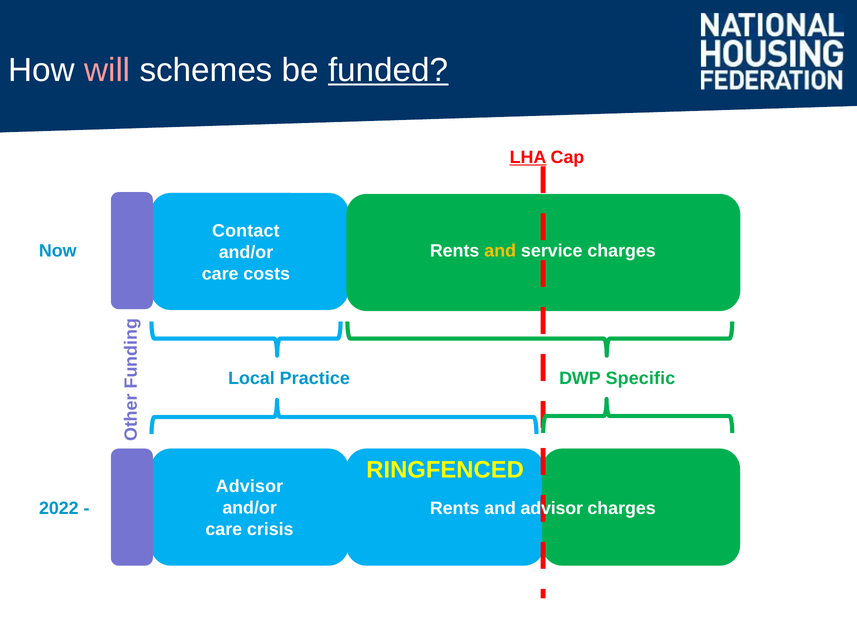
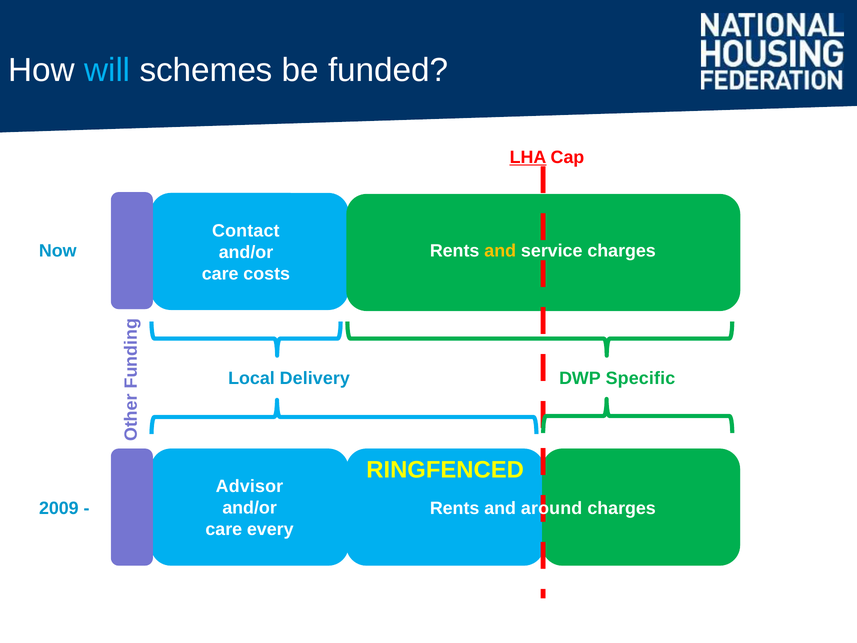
will colour: pink -> light blue
funded underline: present -> none
Practice: Practice -> Delivery
2022: 2022 -> 2009
and advisor: advisor -> around
crisis: crisis -> every
